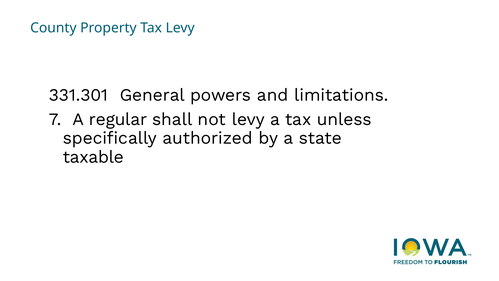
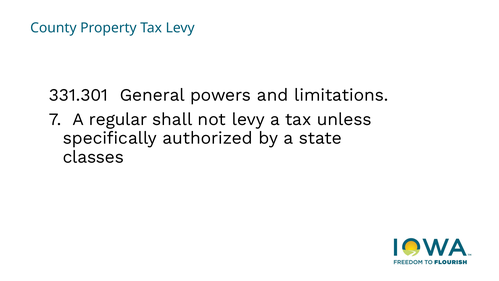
taxable: taxable -> classes
